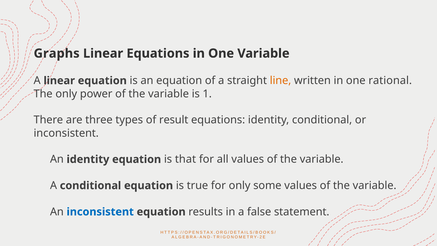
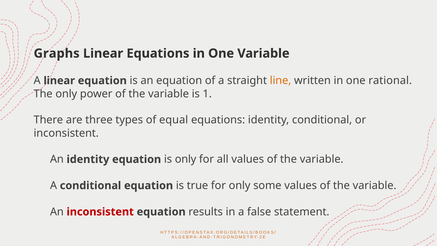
result: result -> equal
is that: that -> only
inconsistent at (100, 212) colour: blue -> red
